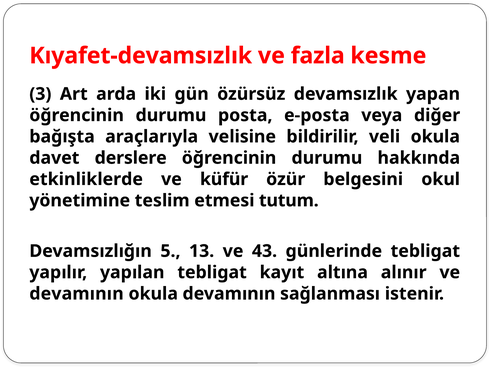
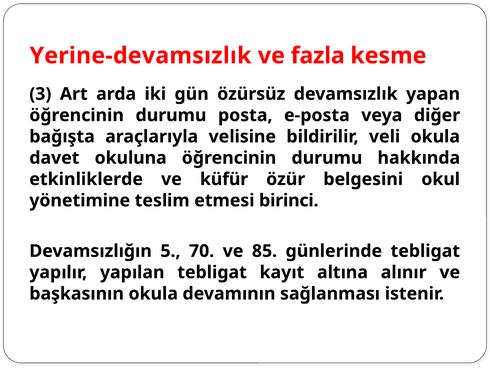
Kıyafet-devamsızlık: Kıyafet-devamsızlık -> Yerine-devamsızlık
derslere: derslere -> okuluna
tutum: tutum -> birinci
13: 13 -> 70
43: 43 -> 85
devamının at (77, 293): devamının -> başkasının
